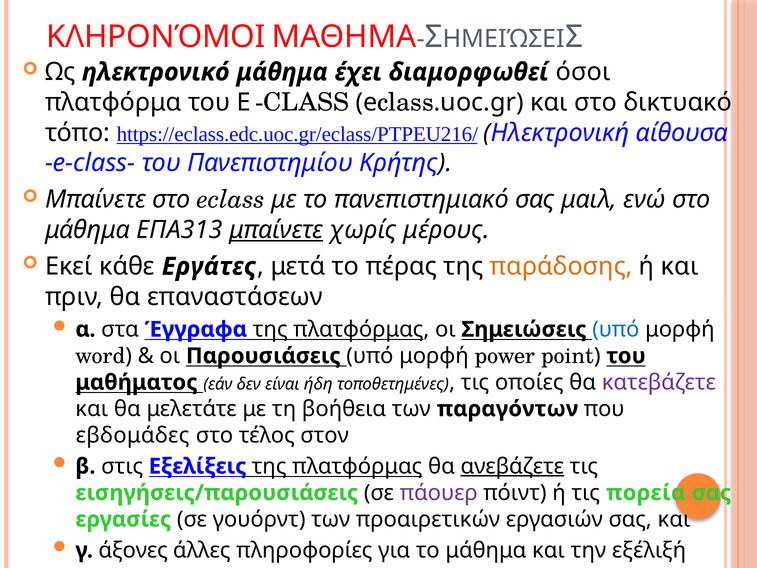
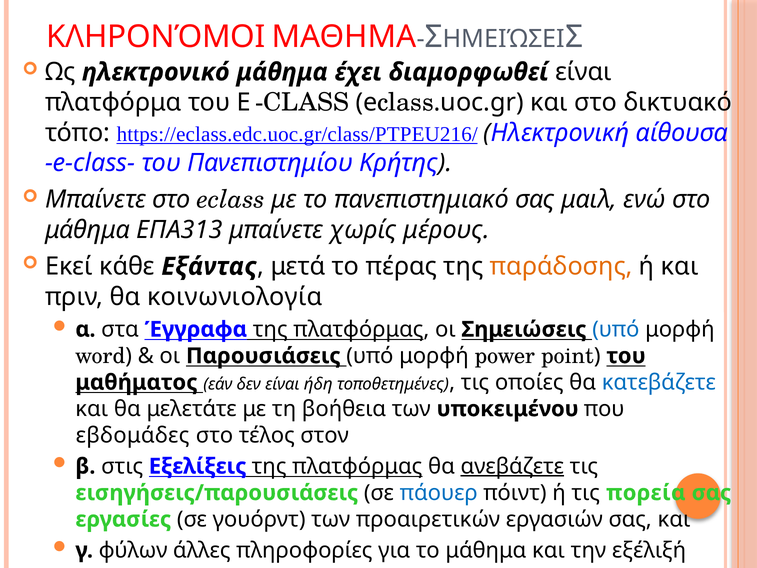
διαμορφωθεί όσοι: όσοι -> είναι
https://eclass.edc.uoc.gr/eclass/PTPEU216/: https://eclass.edc.uoc.gr/eclass/PTPEU216/ -> https://eclass.edc.uoc.gr/class/PTPEU216/
μπαίνετε at (276, 230) underline: present -> none
Εργάτες: Εργάτες -> Εξάντας
επαναστάσεων: επαναστάσεων -> κοινωνιολογία
κατεβάζετε colour: purple -> blue
παραγόντων: παραγόντων -> υποκειμένου
πάουερ colour: purple -> blue
άξονες: άξονες -> φύλων
